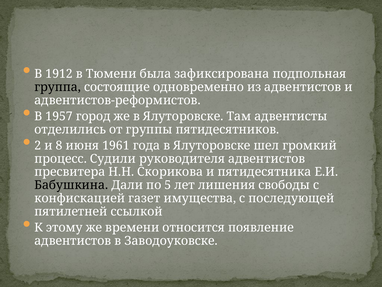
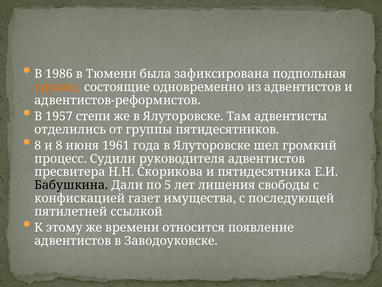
1912: 1912 -> 1986
группа colour: black -> orange
город: город -> степи
2 at (38, 145): 2 -> 8
